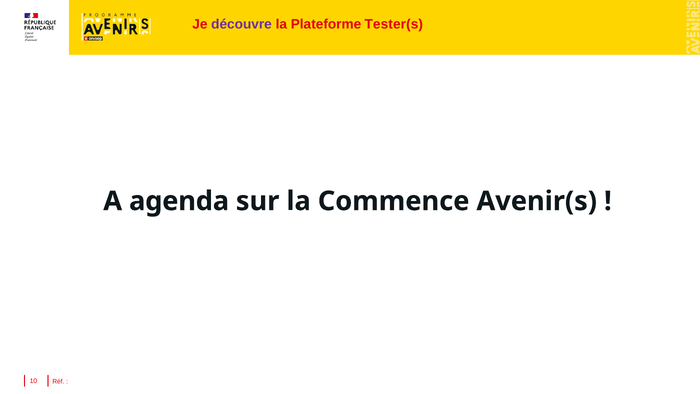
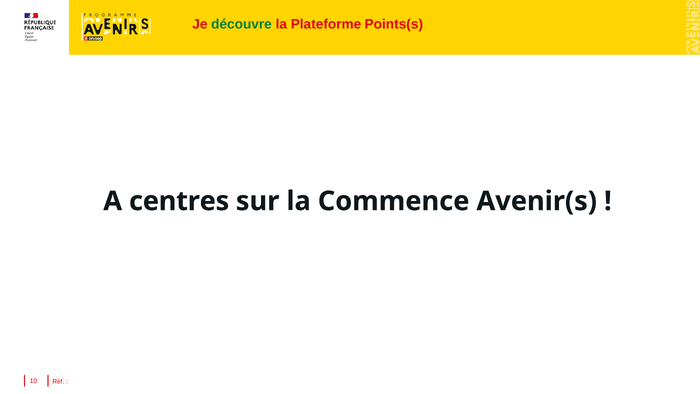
découvre colour: purple -> green
Tester(s: Tester(s -> Points(s
agenda: agenda -> centres
